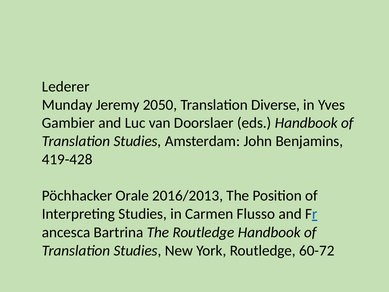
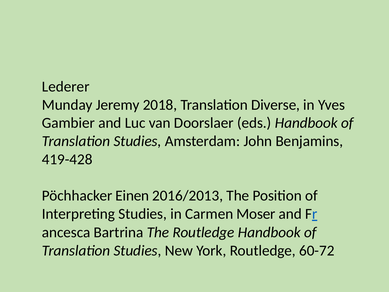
2050: 2050 -> 2018
Orale: Orale -> Einen
Flusso: Flusso -> Moser
